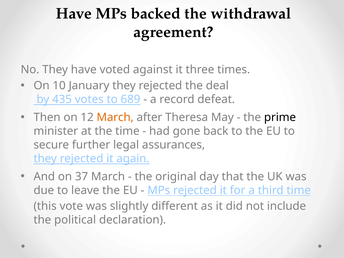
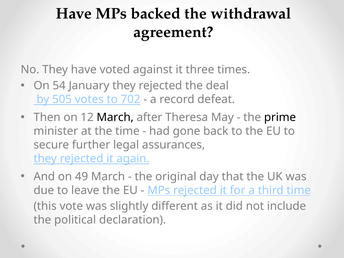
10: 10 -> 54
435: 435 -> 505
689: 689 -> 702
March at (115, 117) colour: orange -> black
37: 37 -> 49
